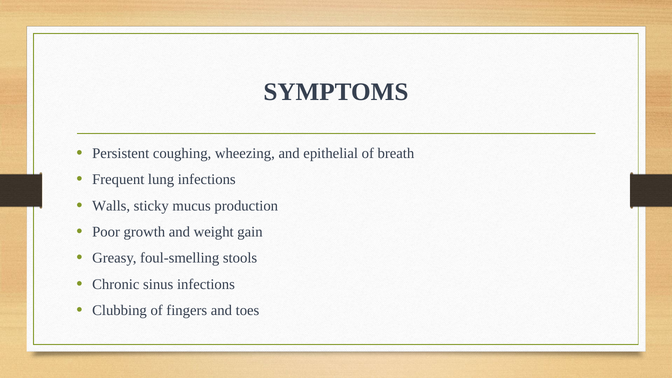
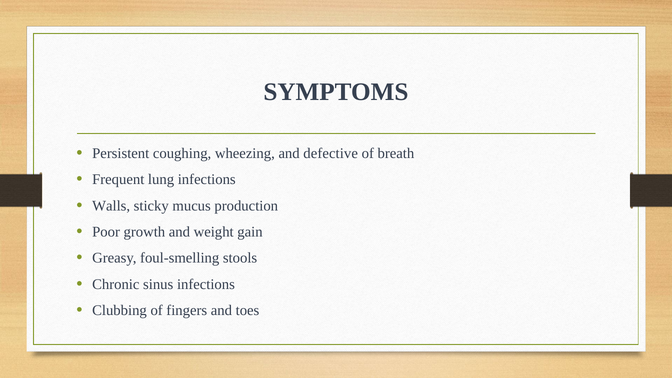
epithelial: epithelial -> defective
